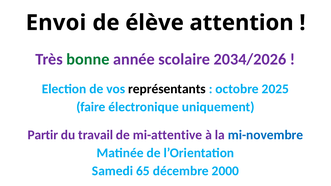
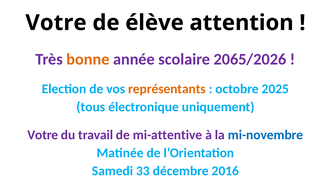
Envoi at (56, 23): Envoi -> Votre
bonne colour: green -> orange
2034/2026: 2034/2026 -> 2065/2026
représentants colour: black -> orange
faire: faire -> tous
Partir at (43, 135): Partir -> Votre
65: 65 -> 33
2000: 2000 -> 2016
